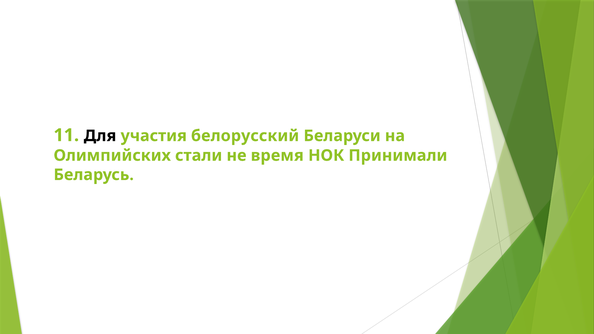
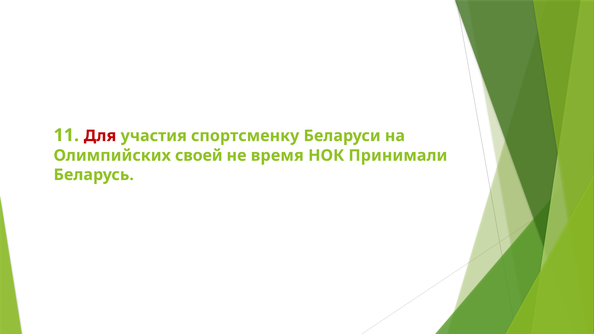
Для colour: black -> red
белорусский: белорусский -> спортсменку
стали: стали -> своей
